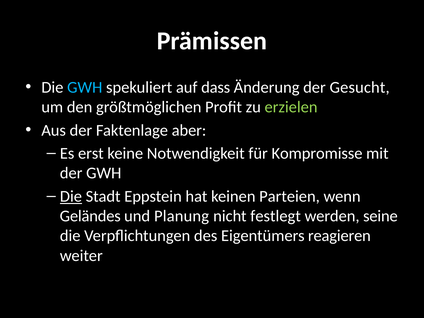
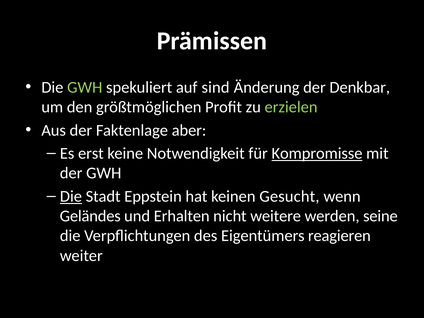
GWH at (85, 87) colour: light blue -> light green
dass: dass -> sind
Gesucht: Gesucht -> Denkbar
Kompromisse underline: none -> present
Parteien: Parteien -> Gesucht
Planung: Planung -> Erhalten
festlegt: festlegt -> weitere
